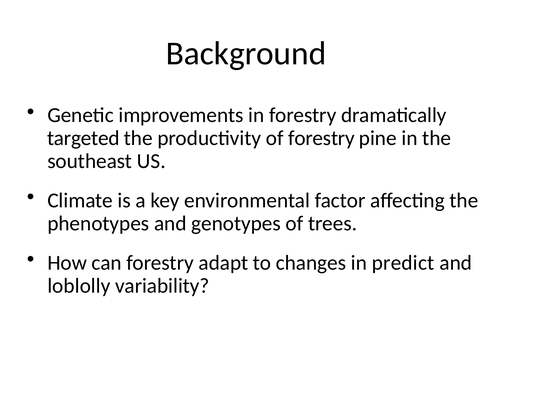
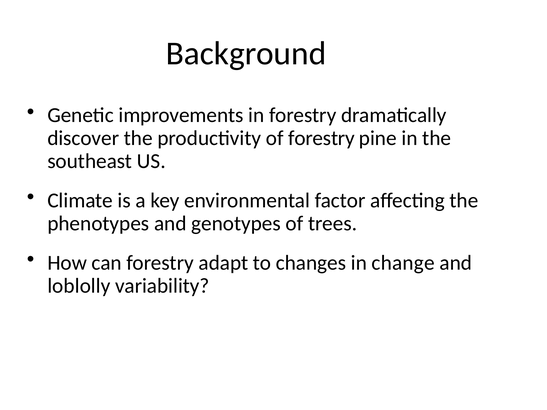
targeted: targeted -> discover
predict: predict -> change
